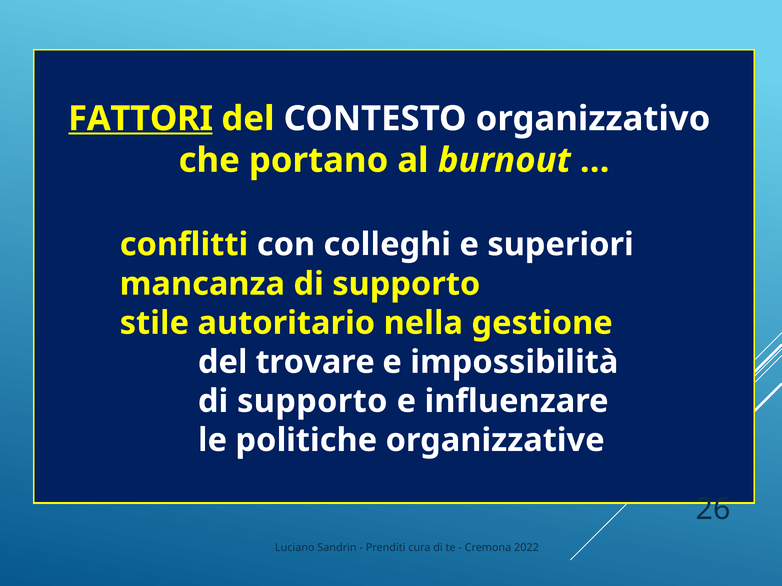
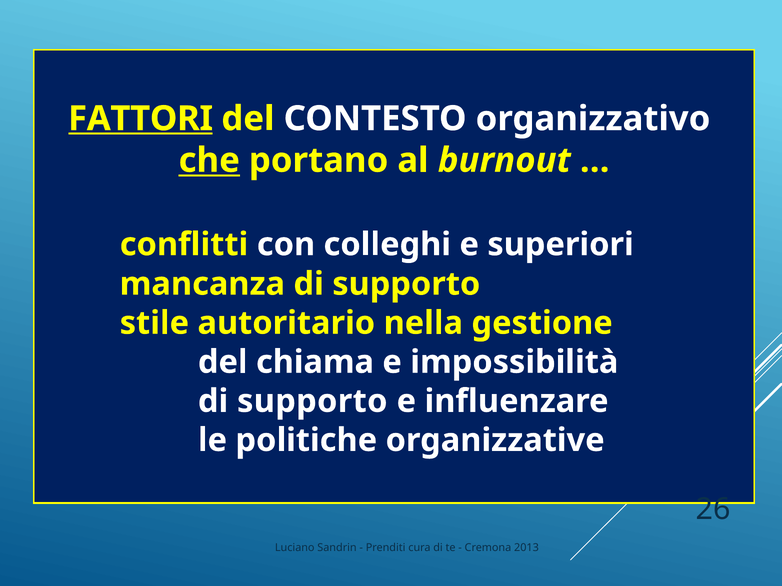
che underline: none -> present
trovare: trovare -> chiama
2022: 2022 -> 2013
